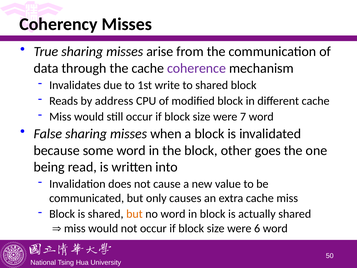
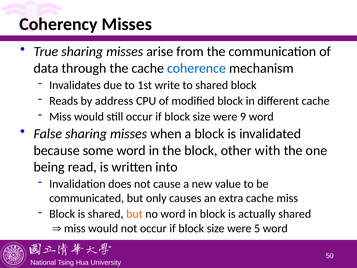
coherence colour: purple -> blue
7: 7 -> 9
goes: goes -> with
6: 6 -> 5
